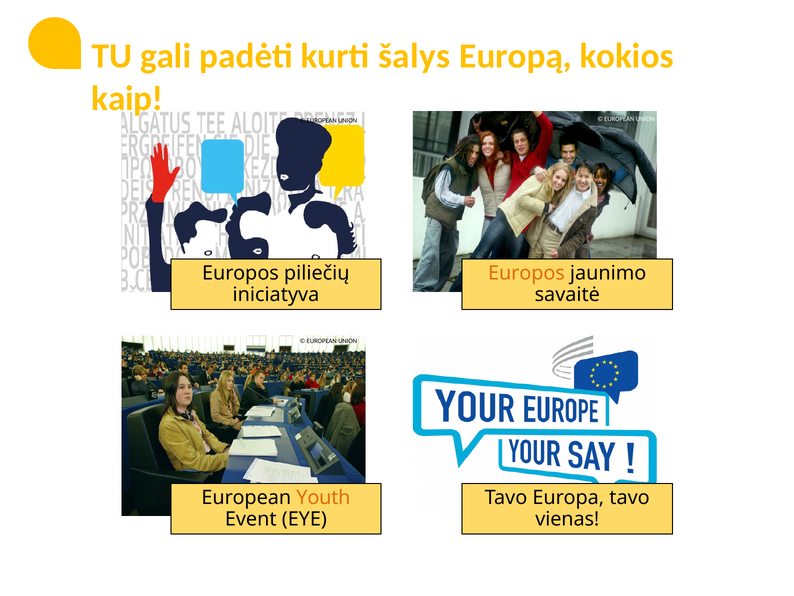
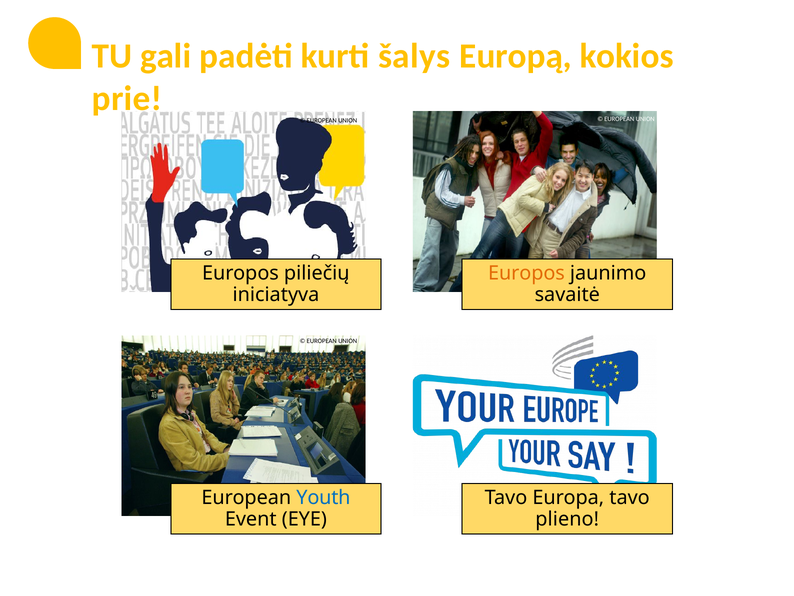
kaip: kaip -> prie
Youth colour: orange -> blue
vienas: vienas -> plieno
